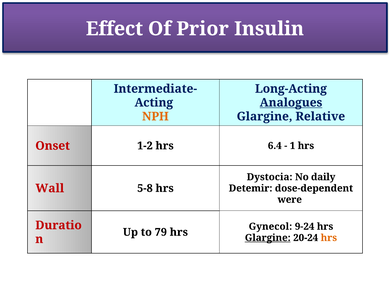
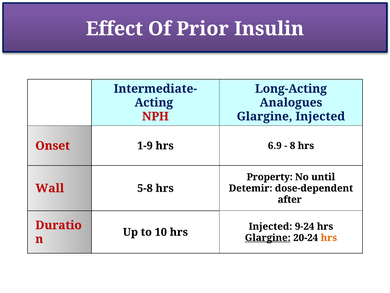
Analogues underline: present -> none
NPH colour: orange -> red
Glargine Relative: Relative -> Injected
1-2: 1-2 -> 1-9
6.4: 6.4 -> 6.9
1: 1 -> 8
Dystocia: Dystocia -> Property
daily: daily -> until
were: were -> after
Gynecol at (270, 226): Gynecol -> Injected
79: 79 -> 10
